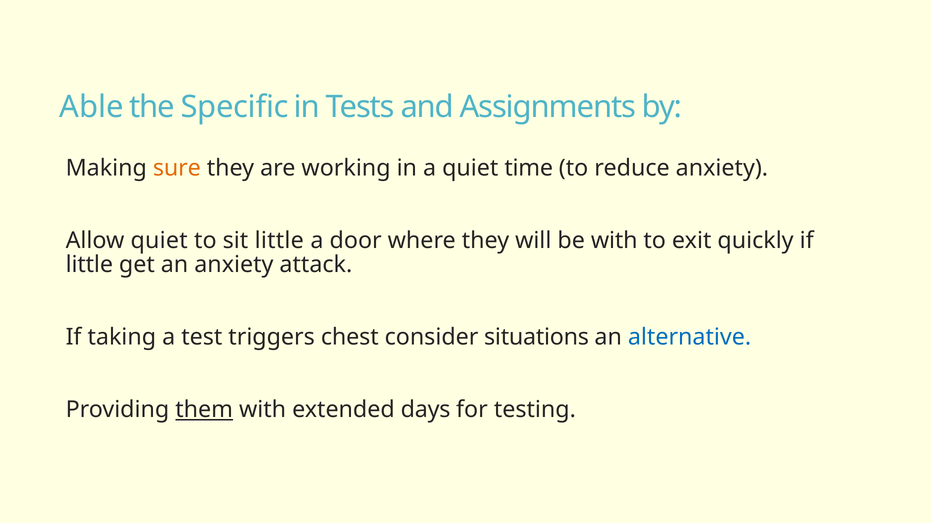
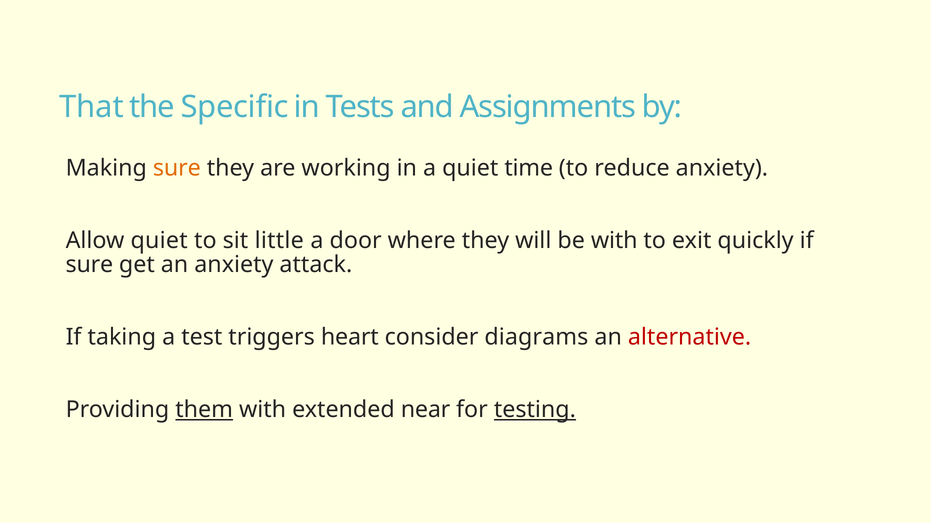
Able: Able -> That
little at (89, 265): little -> sure
chest: chest -> heart
situations: situations -> diagrams
alternative colour: blue -> red
days: days -> near
testing underline: none -> present
